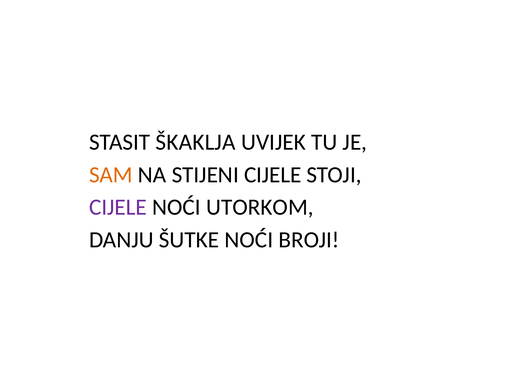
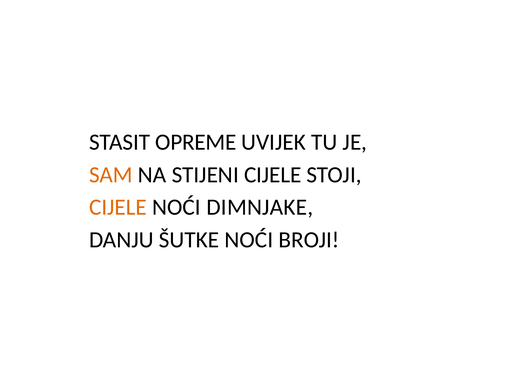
ŠKAKLJA: ŠKAKLJA -> OPREME
CIJELE at (118, 207) colour: purple -> orange
UTORKOM: UTORKOM -> DIMNJAKE
